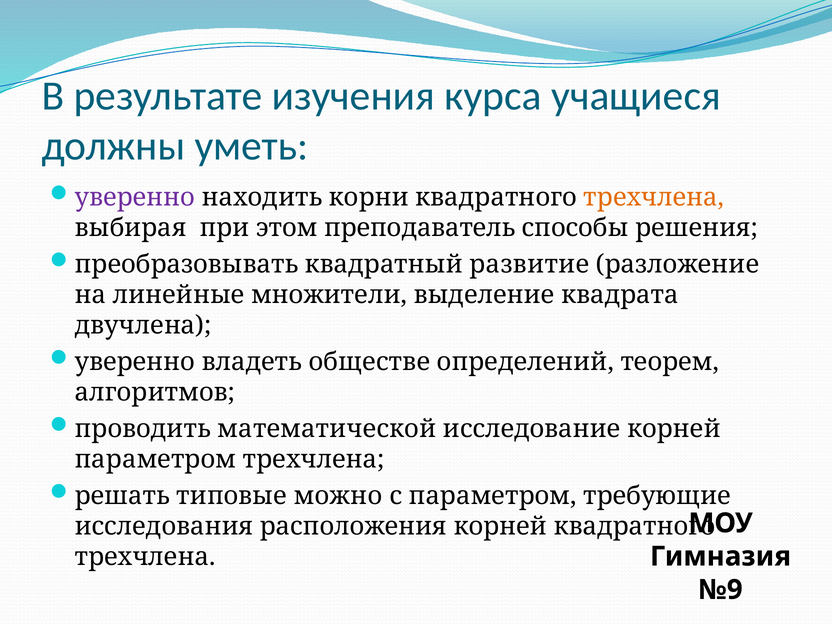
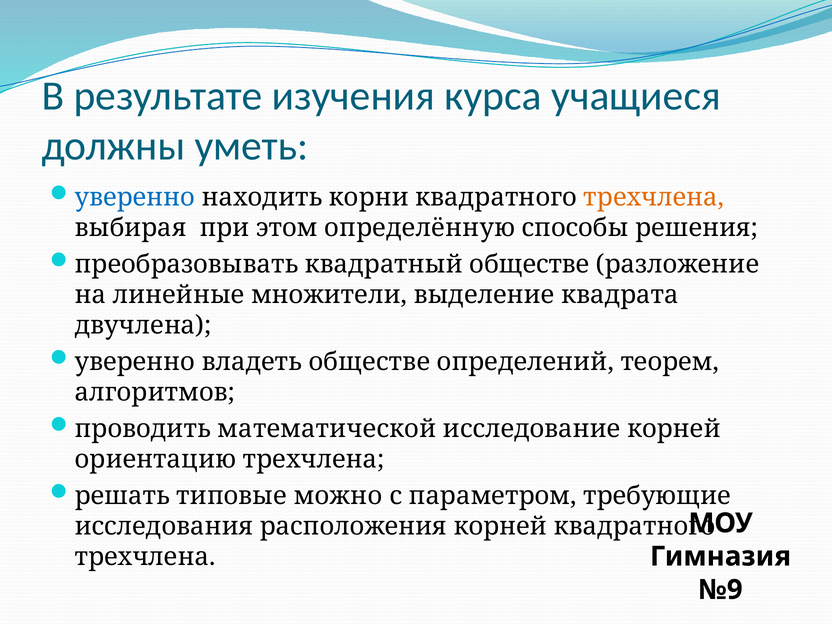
уверенно at (135, 197) colour: purple -> blue
преподаватель: преподаватель -> определённую
квадратный развитие: развитие -> обществе
параметром at (156, 459): параметром -> ориентацию
